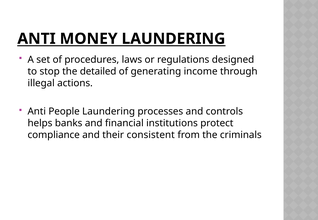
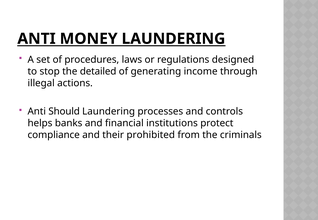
People: People -> Should
consistent: consistent -> prohibited
